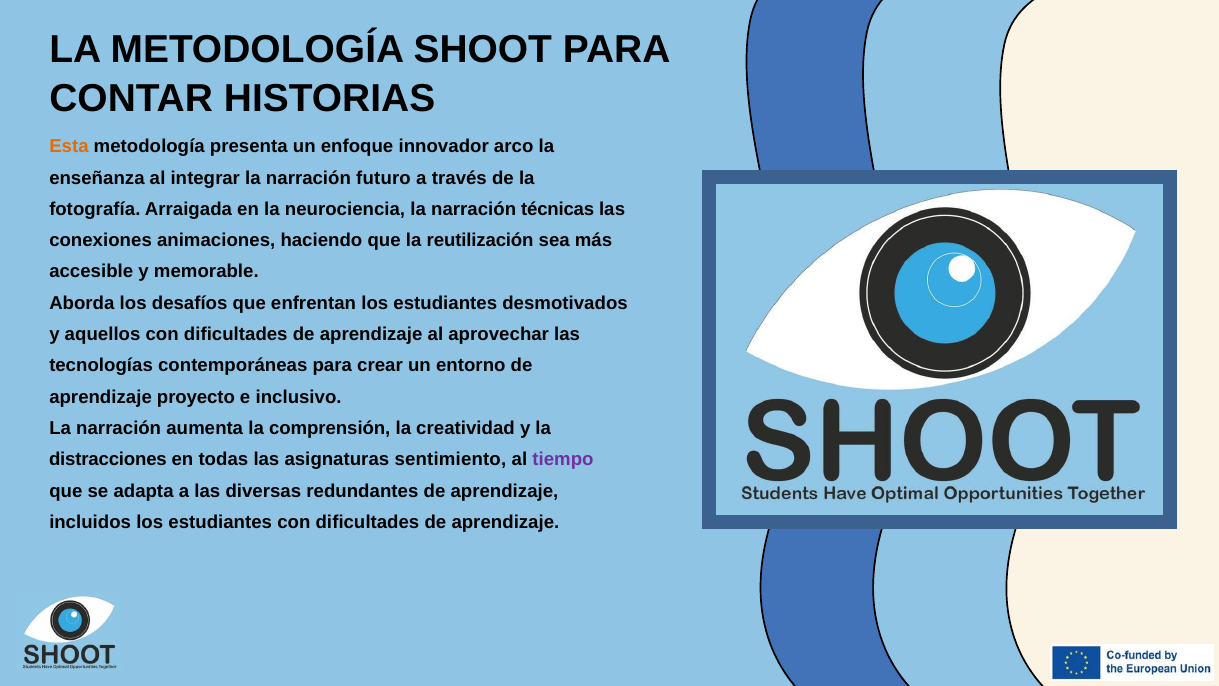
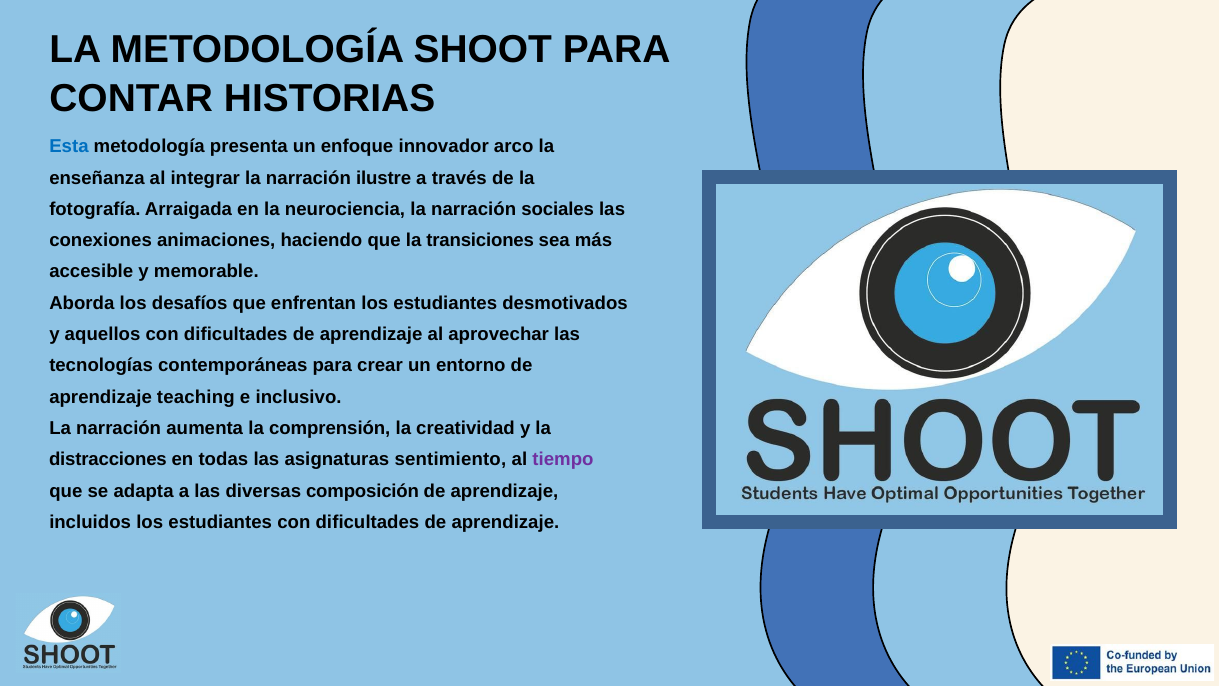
Esta colour: orange -> blue
futuro: futuro -> ilustre
técnicas: técnicas -> sociales
reutilización: reutilización -> transiciones
proyecto: proyecto -> teaching
redundantes: redundantes -> composición
